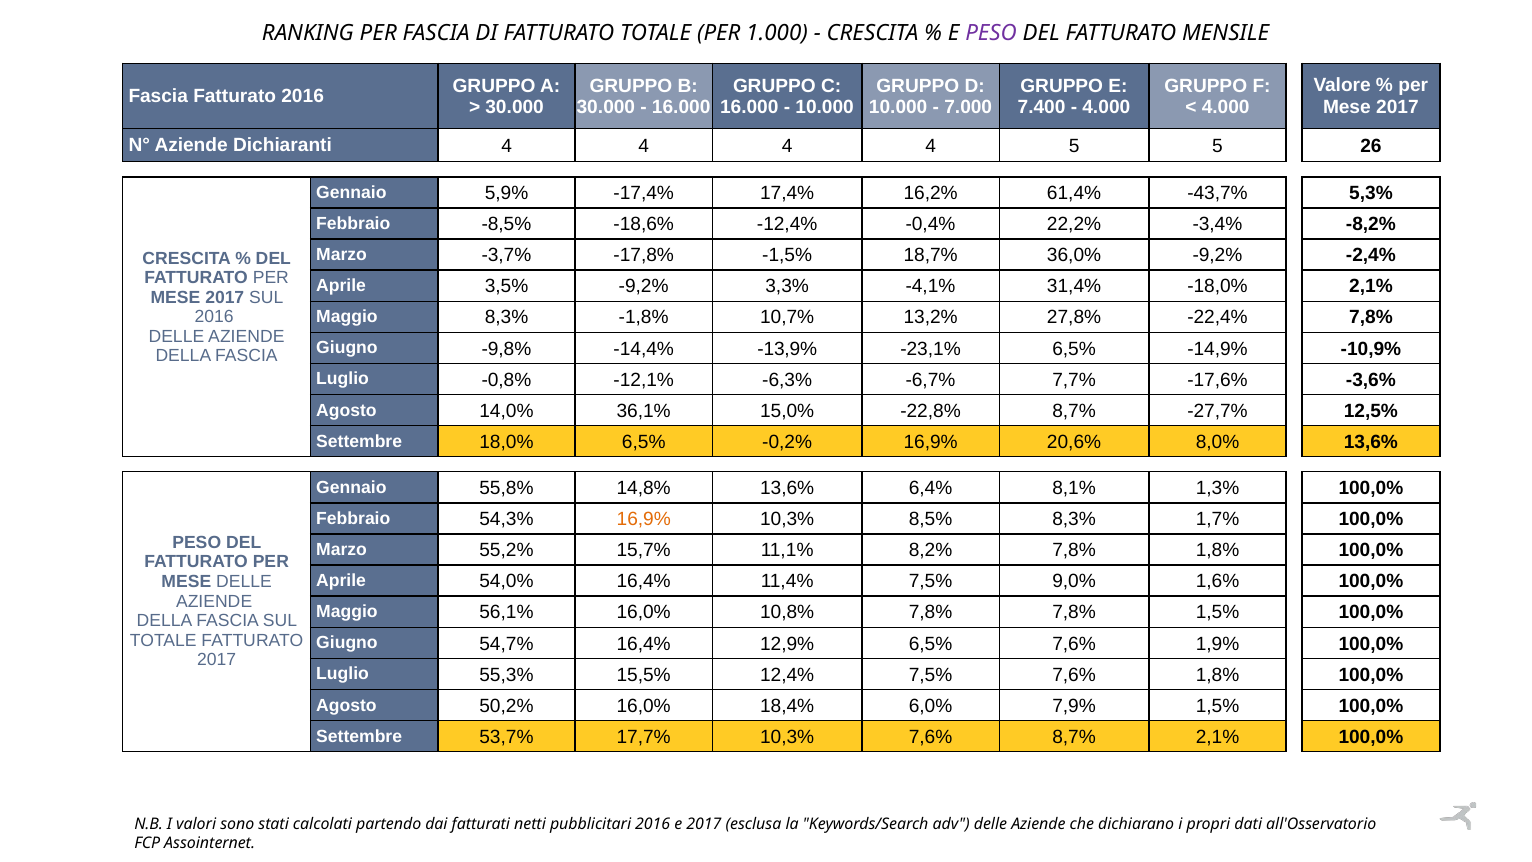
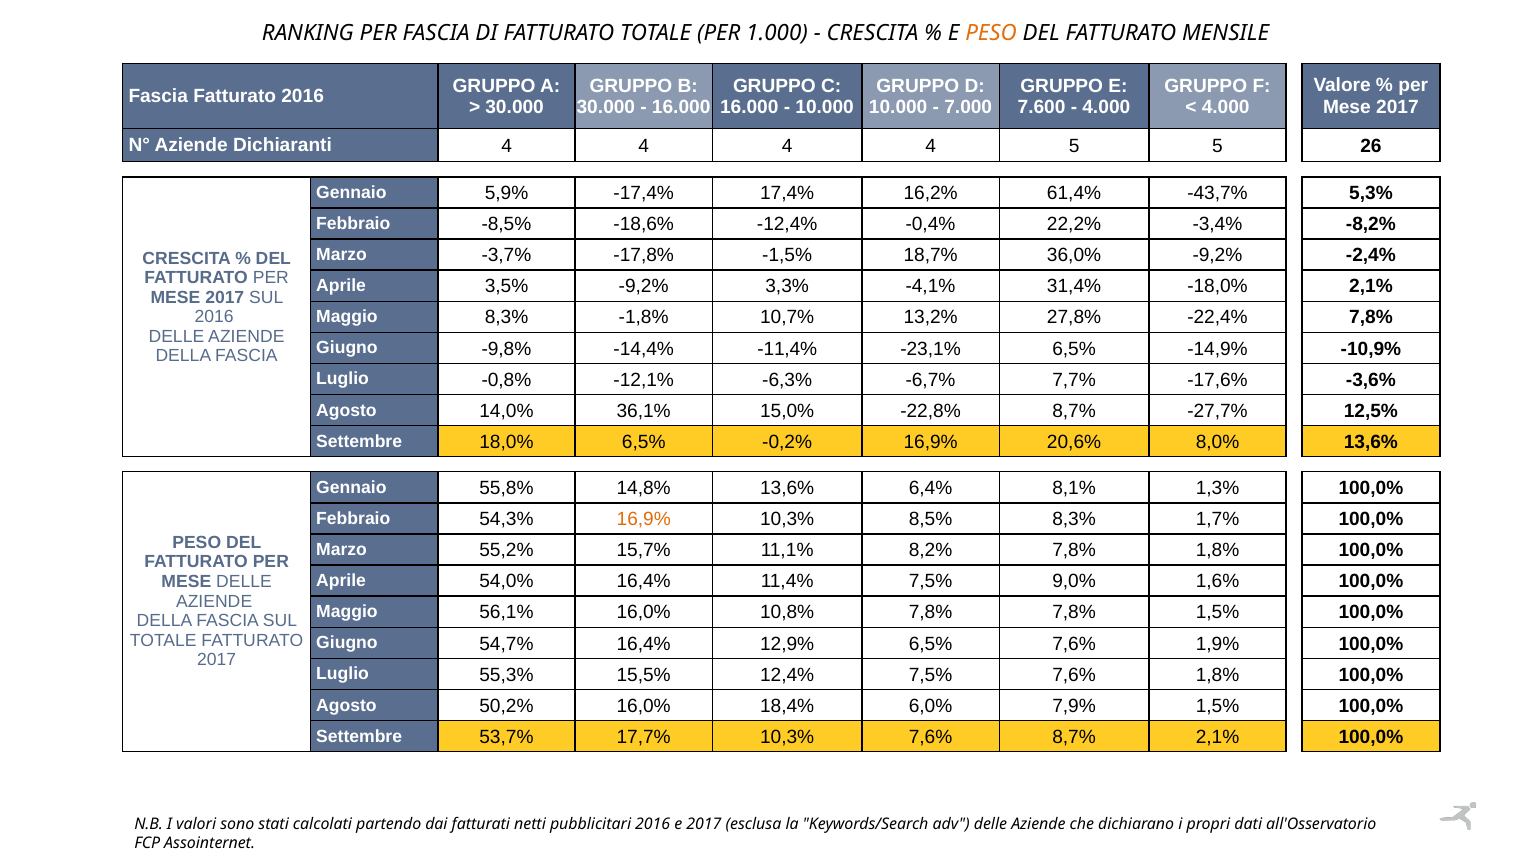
PESO at (991, 33) colour: purple -> orange
7.400: 7.400 -> 7.600
-13,9%: -13,9% -> -11,4%
